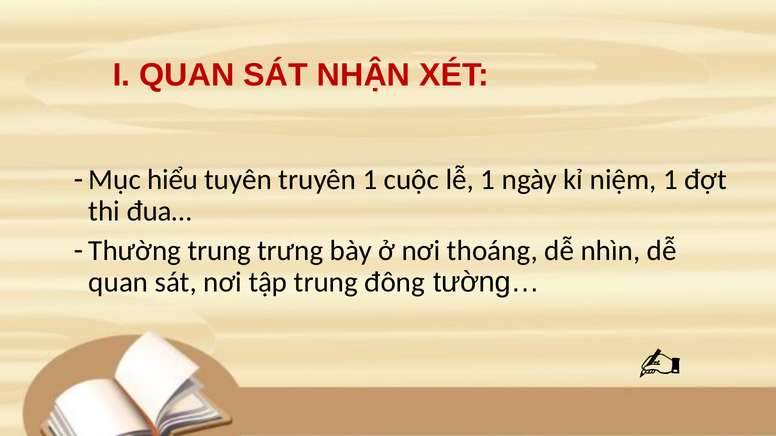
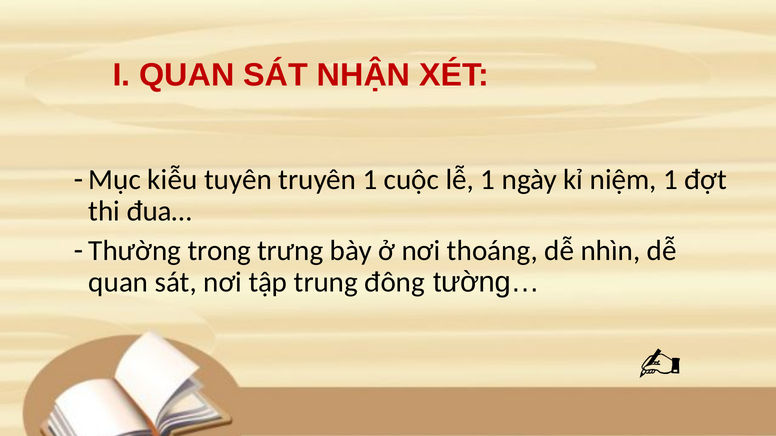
hiểu: hiểu -> kiễu
Thường trung: trung -> trong
